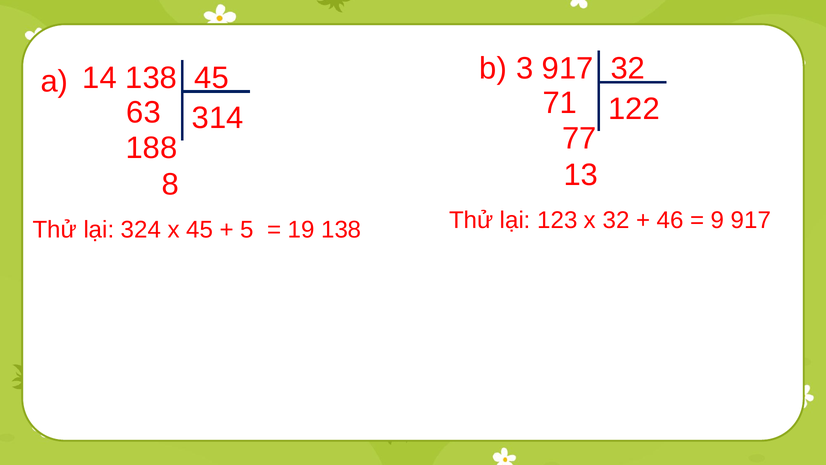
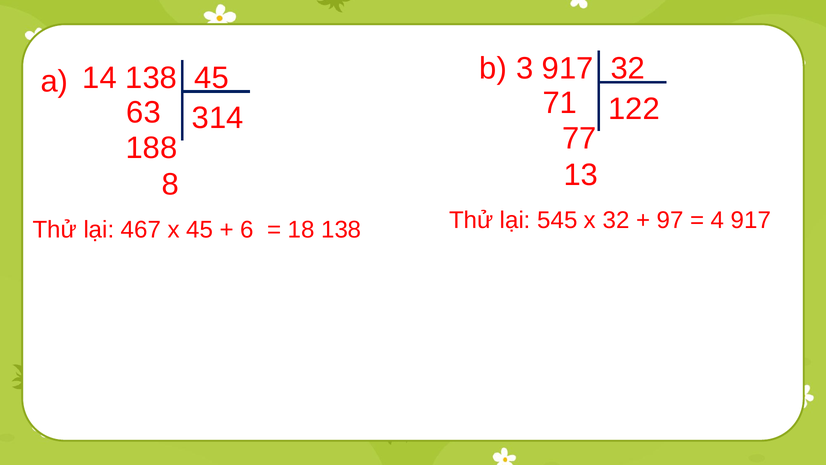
123: 123 -> 545
46: 46 -> 97
9: 9 -> 4
324: 324 -> 467
5: 5 -> 6
19: 19 -> 18
